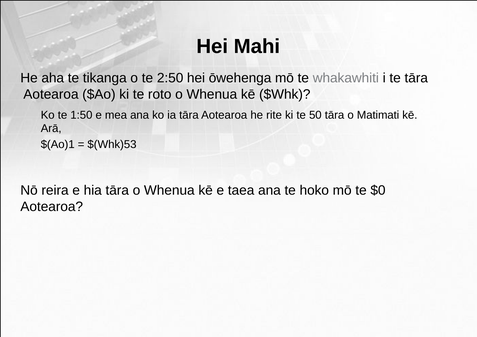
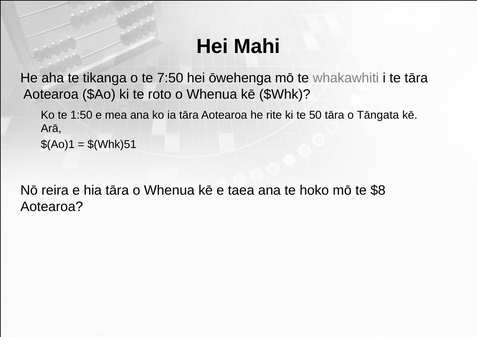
2:50: 2:50 -> 7:50
Matimati: Matimati -> Tāngata
$(Whk)53: $(Whk)53 -> $(Whk)51
$0: $0 -> $8
